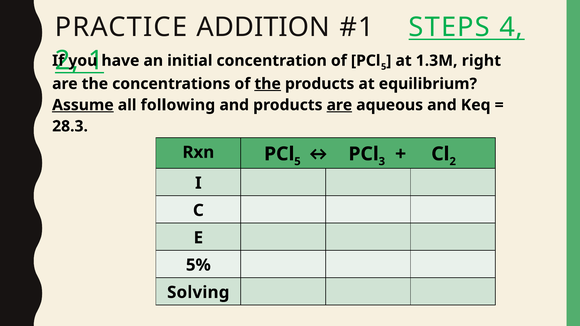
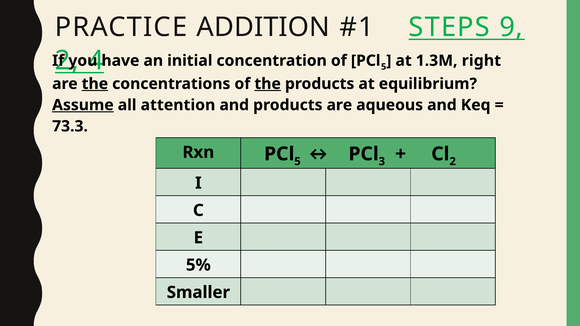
4: 4 -> 9
1: 1 -> 4
the at (95, 84) underline: none -> present
following: following -> attention
are at (339, 105) underline: present -> none
28.3: 28.3 -> 73.3
Solving: Solving -> Smaller
